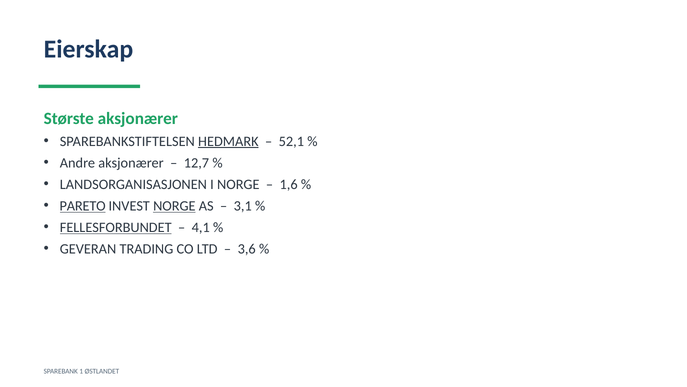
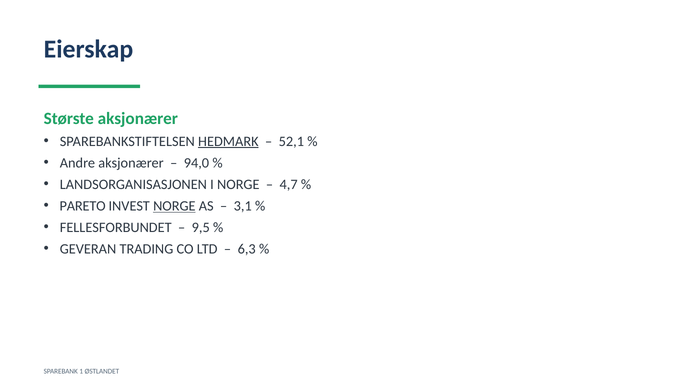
12,7: 12,7 -> 94,0
1,6: 1,6 -> 4,7
PARETO underline: present -> none
FELLESFORBUNDET underline: present -> none
4,1: 4,1 -> 9,5
3,6: 3,6 -> 6,3
